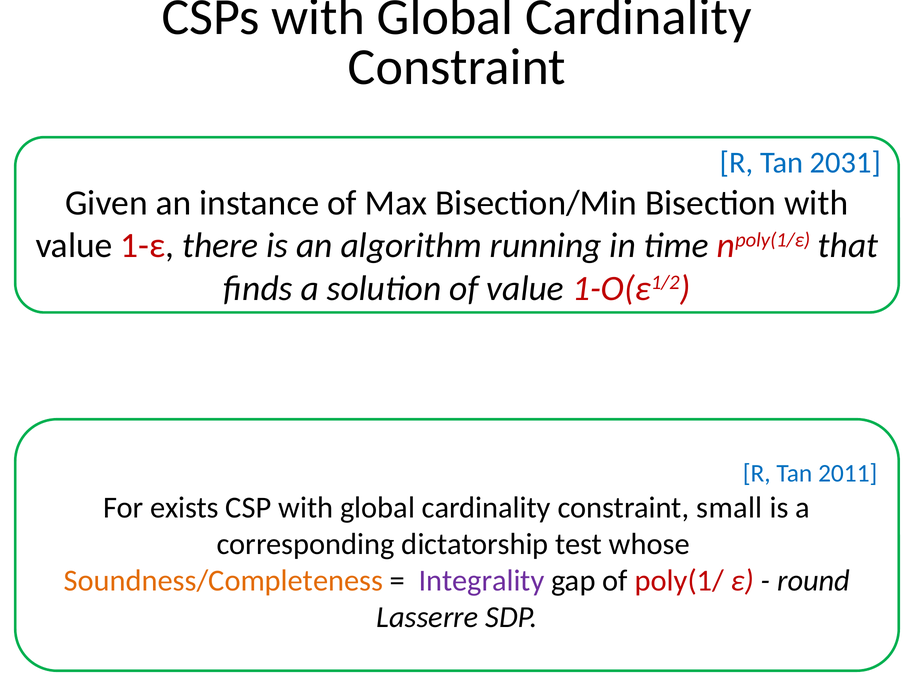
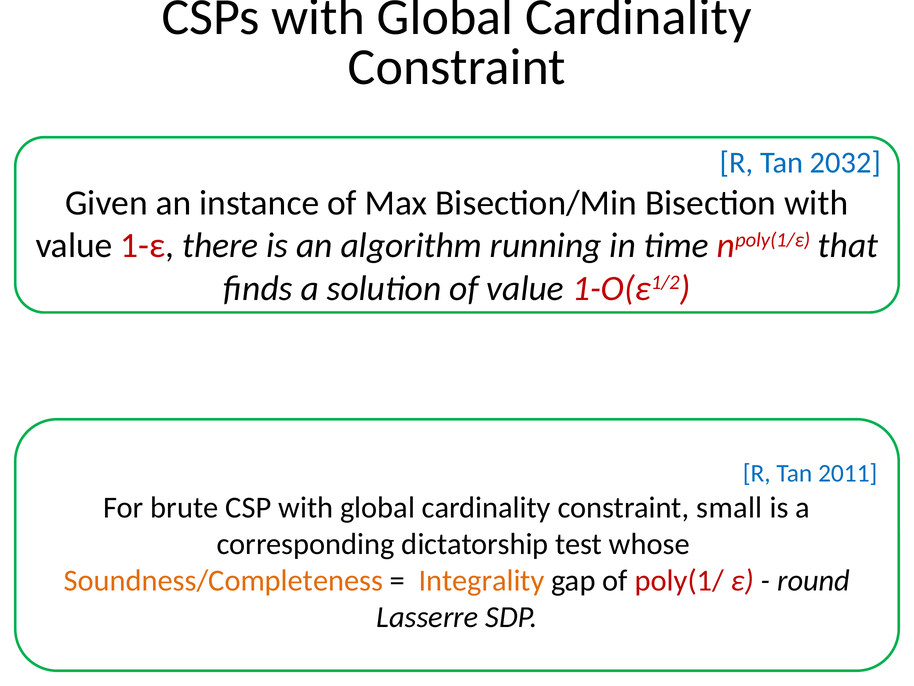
2031: 2031 -> 2032
exists: exists -> brute
Integrality colour: purple -> orange
